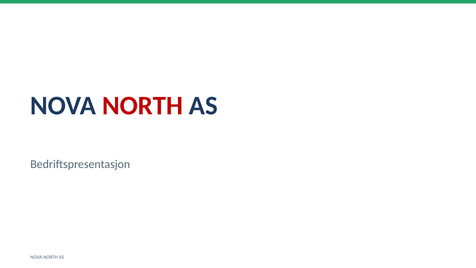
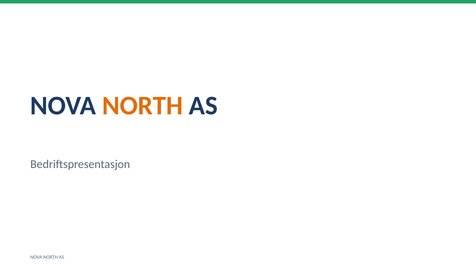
NORTH at (143, 106) colour: red -> orange
